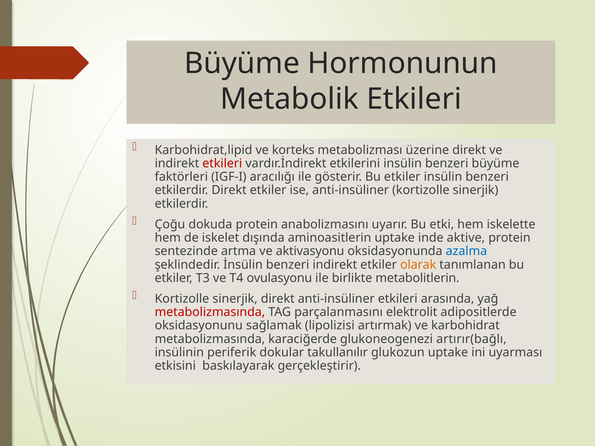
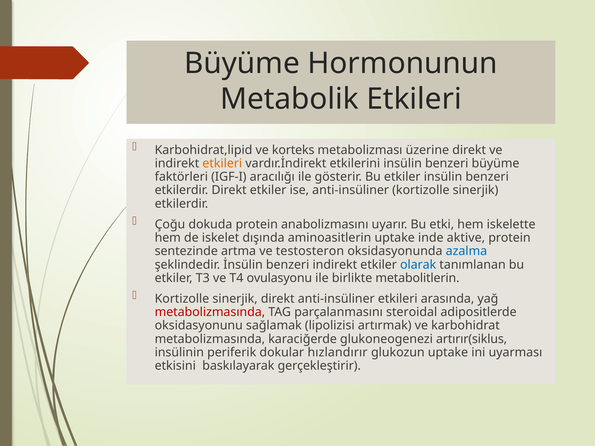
etkileri at (222, 164) colour: red -> orange
aktivasyonu: aktivasyonu -> testosteron
olarak colour: orange -> blue
elektrolit: elektrolit -> steroidal
artırır(bağlı: artırır(bağlı -> artırır(siklus
takullanılır: takullanılır -> hızlandırır
